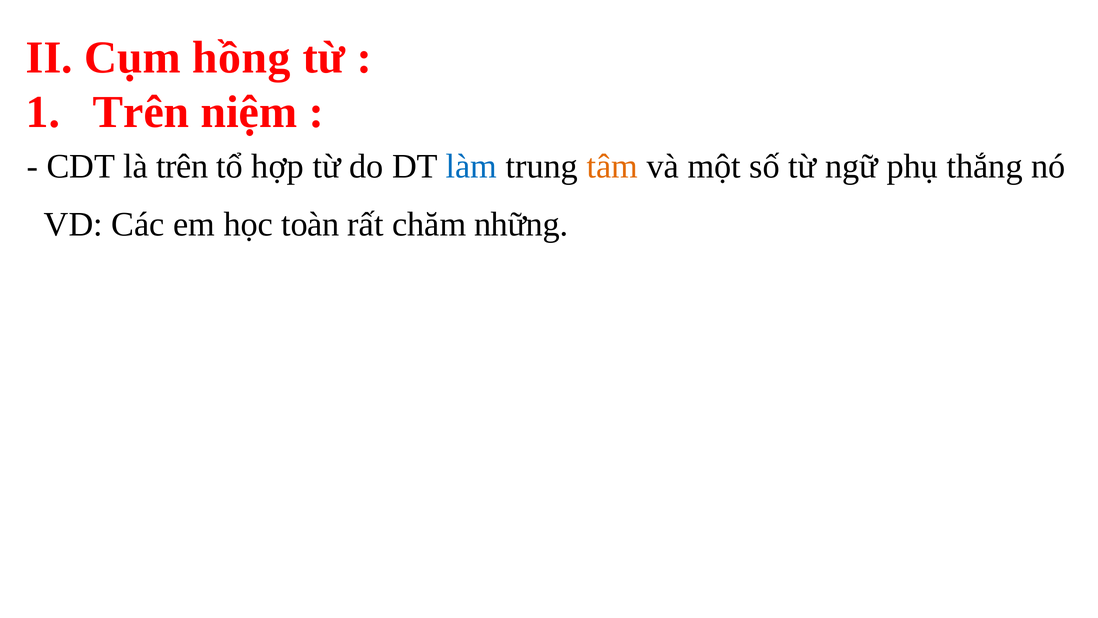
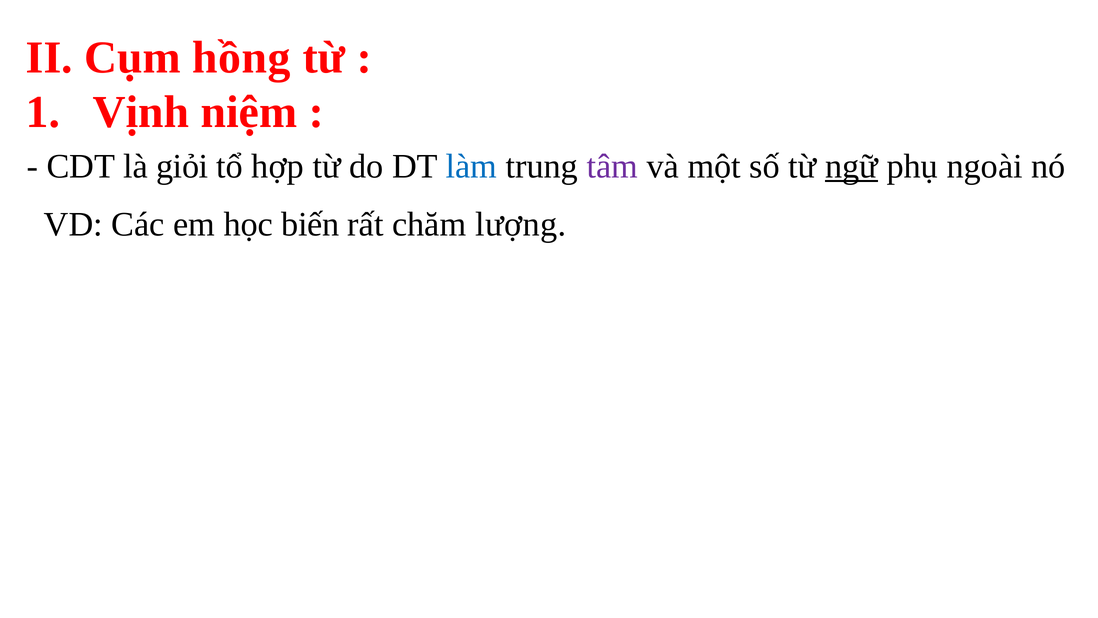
Trên at (141, 112): Trên -> Vịnh
là trên: trên -> giỏi
tâm colour: orange -> purple
ngữ underline: none -> present
thắng: thắng -> ngoài
toàn: toàn -> biến
những: những -> lượng
